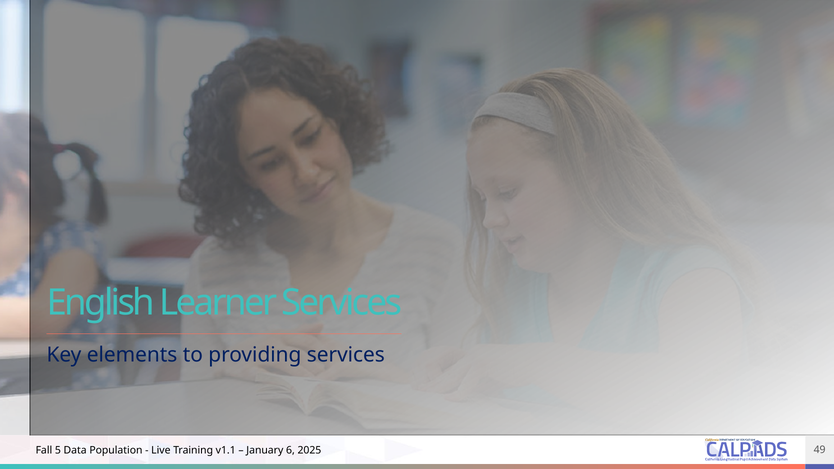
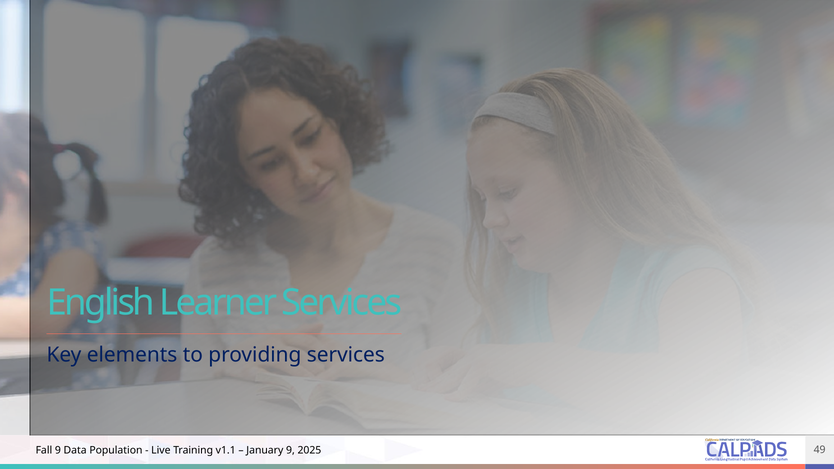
Fall 5: 5 -> 9
January 6: 6 -> 9
